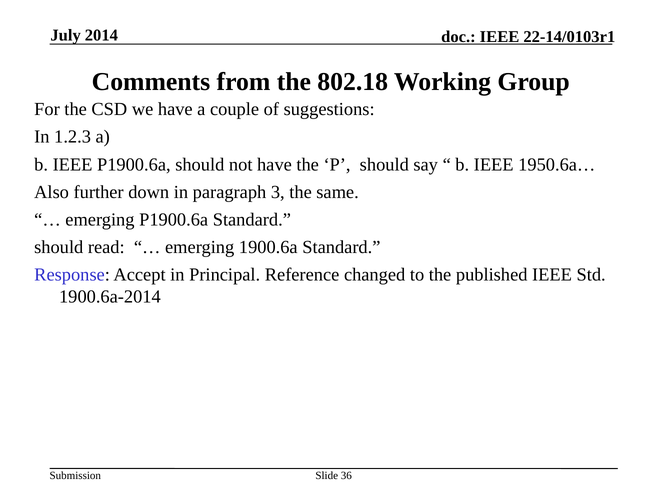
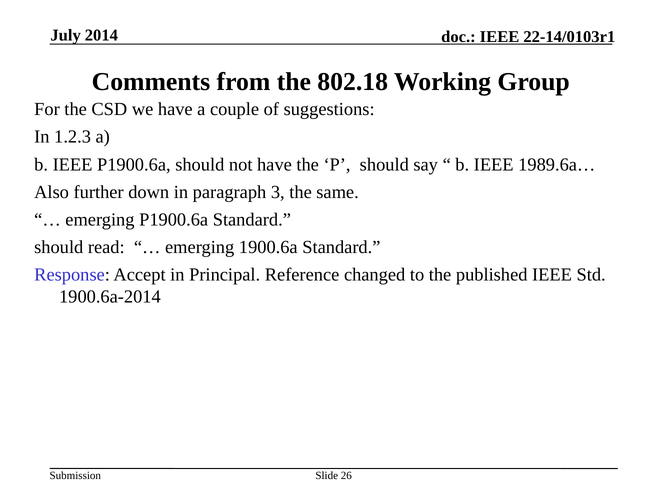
1950.6a…: 1950.6a… -> 1989.6a…
36: 36 -> 26
